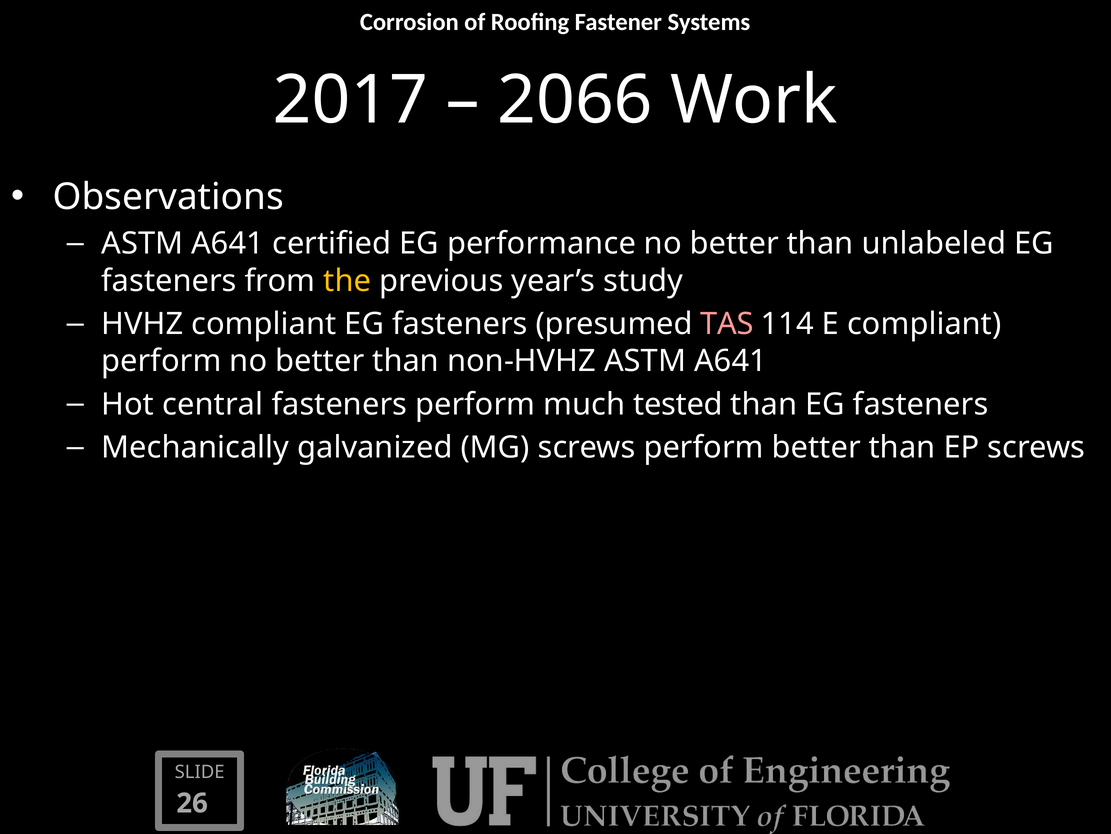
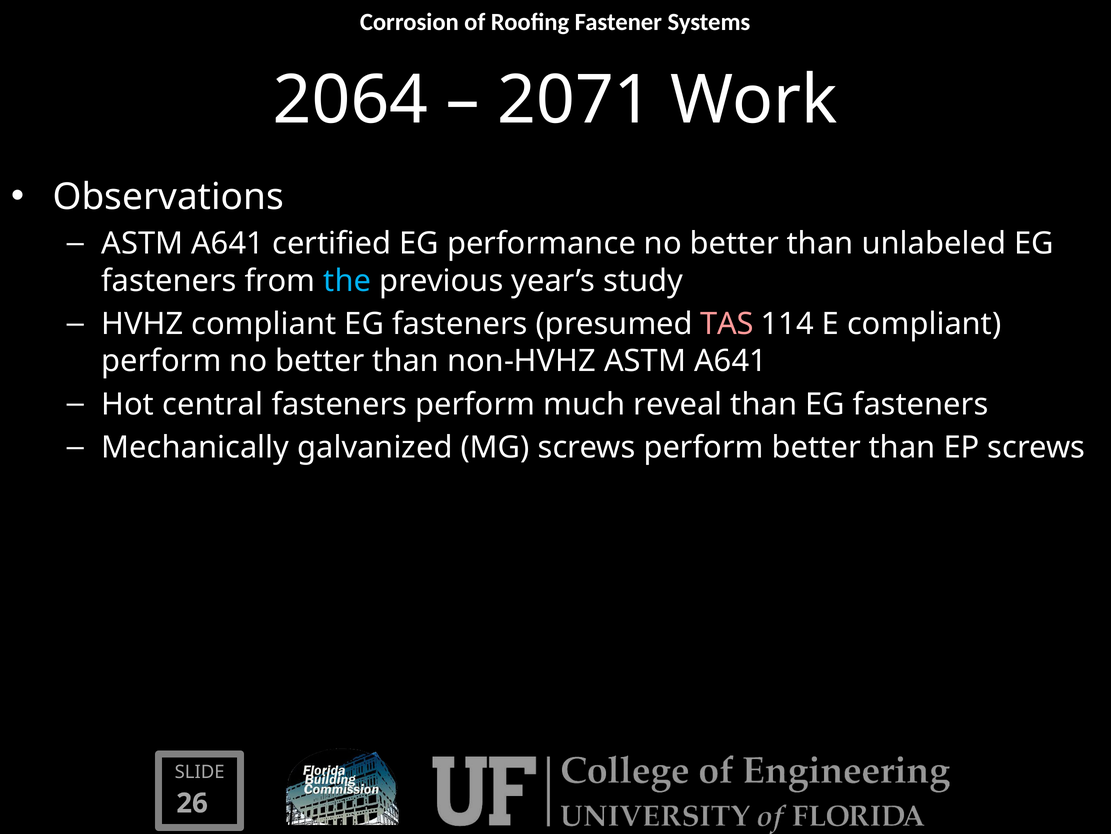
2017: 2017 -> 2064
2066: 2066 -> 2071
the colour: yellow -> light blue
tested: tested -> reveal
